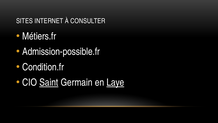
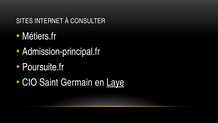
Admission-possible.fr: Admission-possible.fr -> Admission-principal.fr
Condition.fr: Condition.fr -> Poursuite.fr
Saint underline: present -> none
